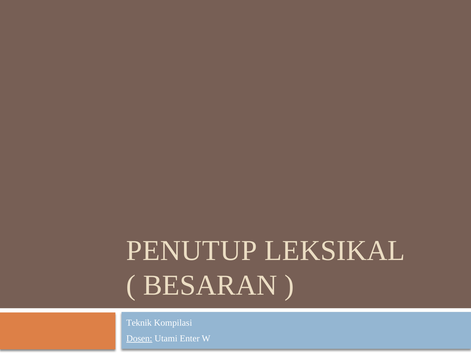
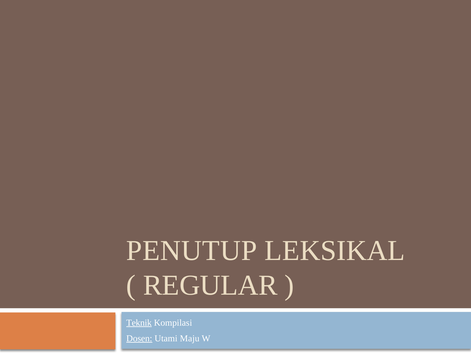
BESARAN: BESARAN -> REGULAR
Teknik underline: none -> present
Enter: Enter -> Maju
